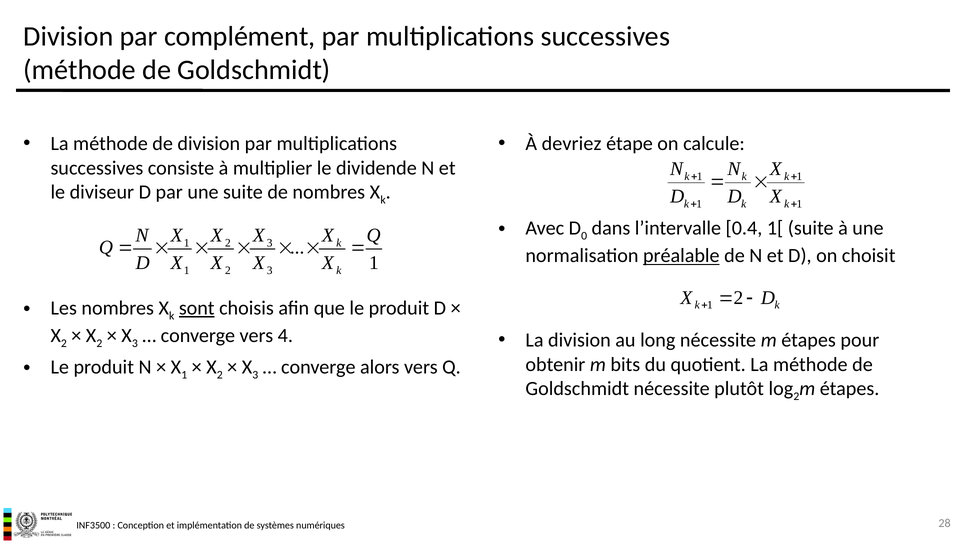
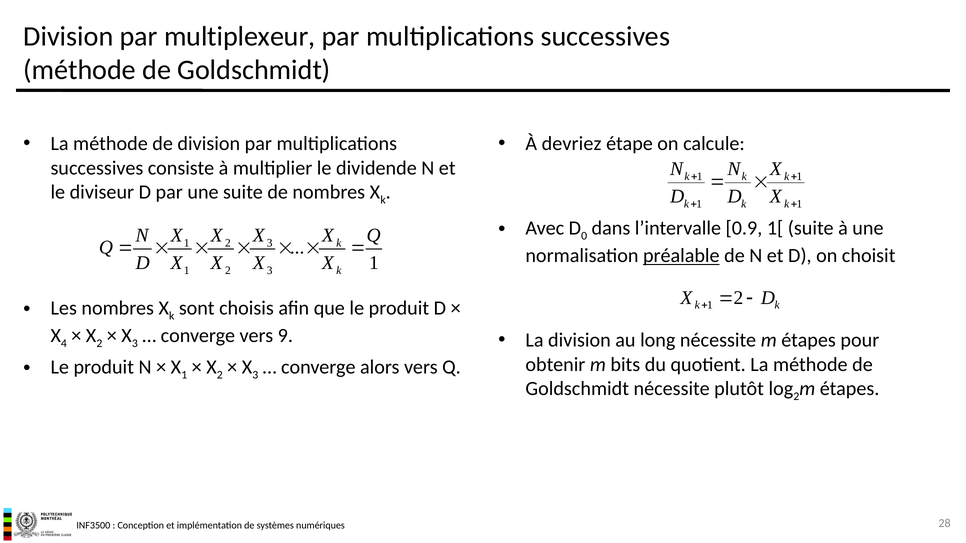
complément: complément -> multiplexeur
0.4: 0.4 -> 0.9
sont underline: present -> none
2 at (64, 344): 2 -> 4
4: 4 -> 9
